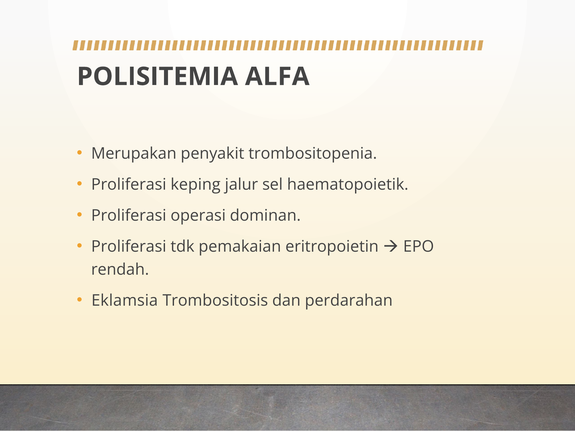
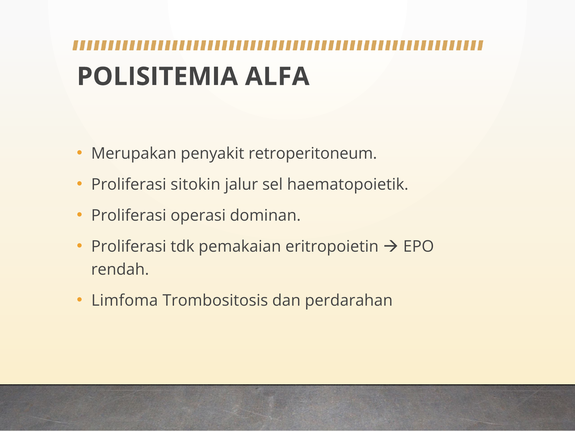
trombositopenia: trombositopenia -> retroperitoneum
keping: keping -> sitokin
Eklamsia: Eklamsia -> Limfoma
